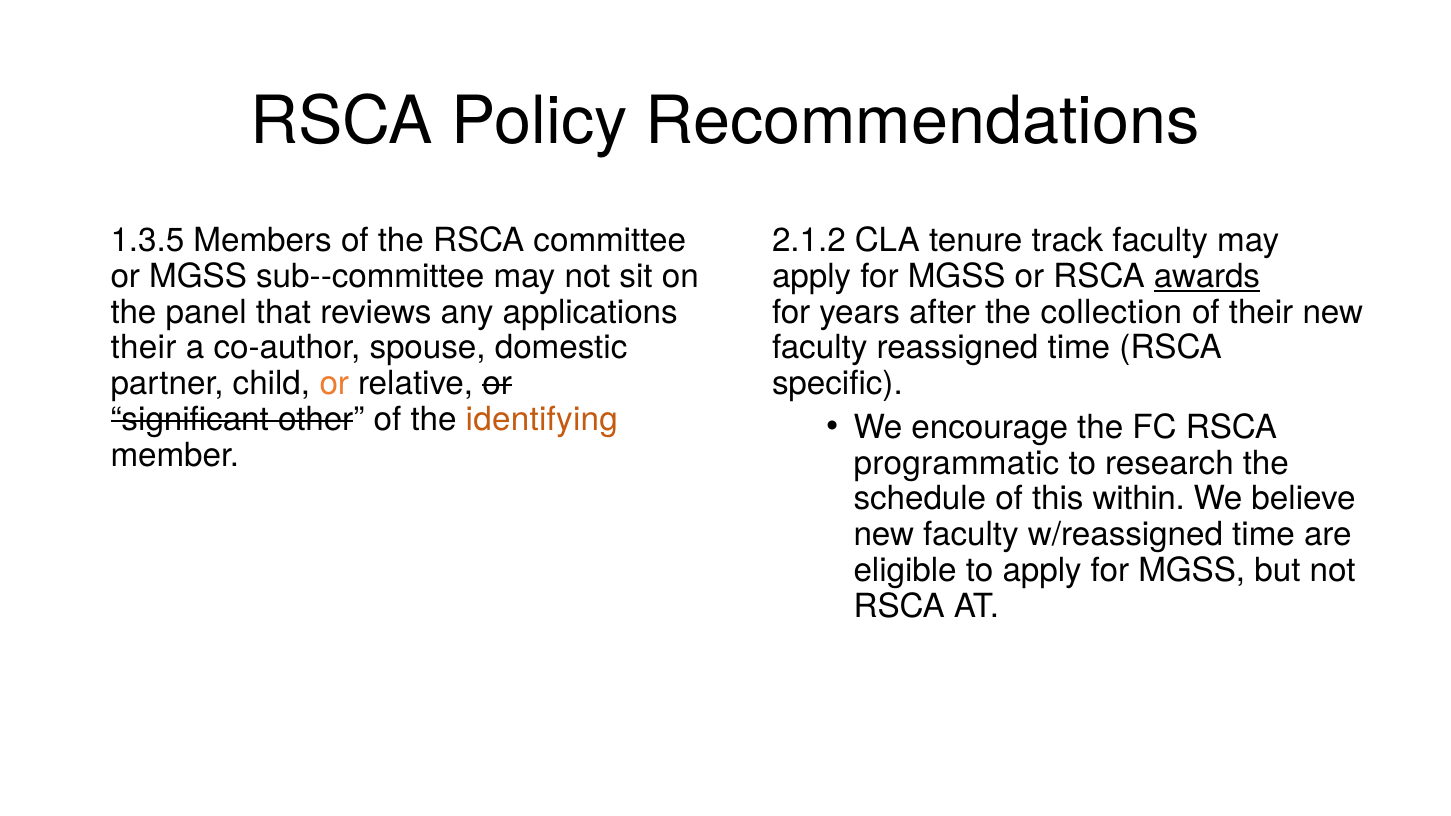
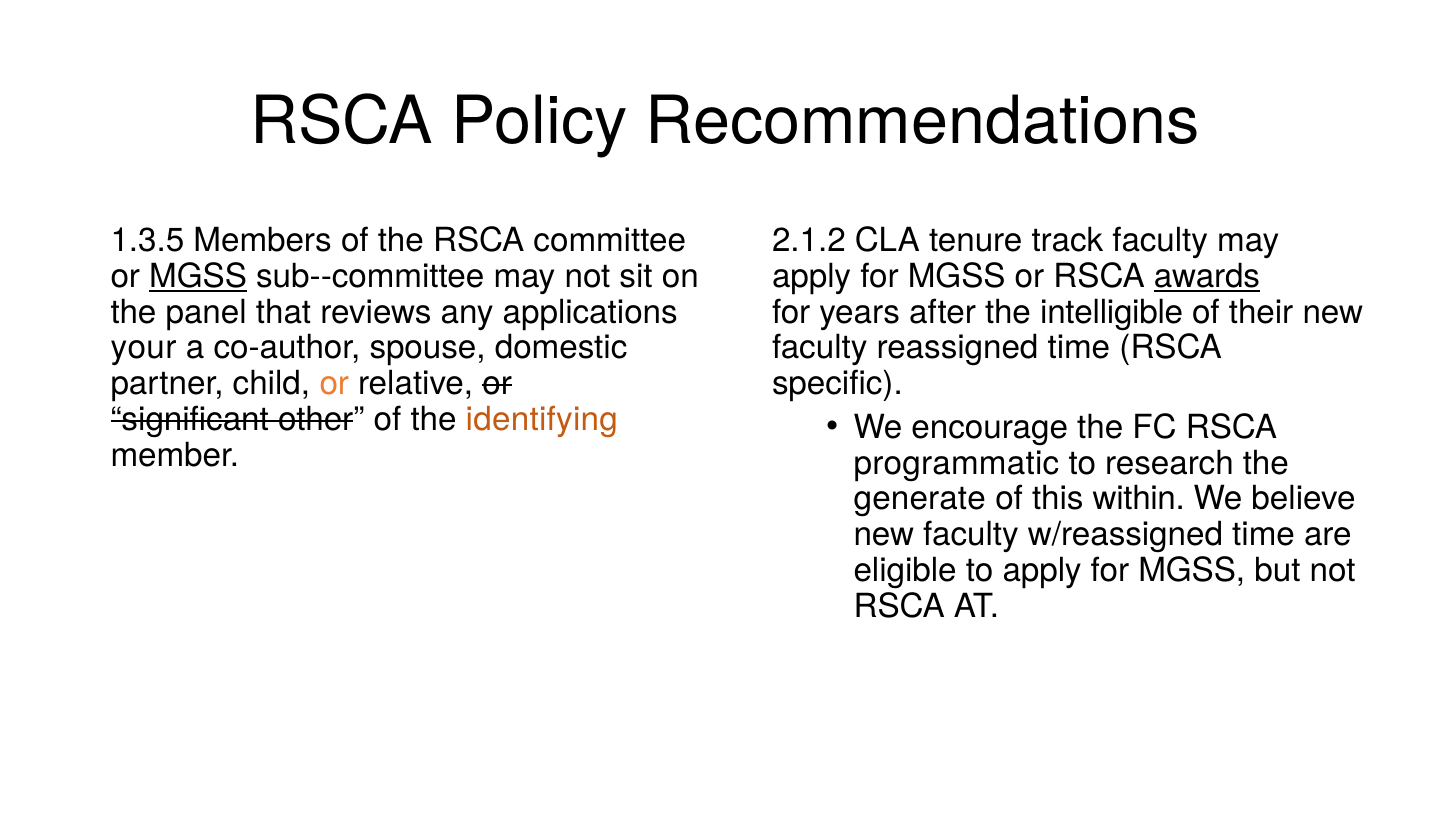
MGSS at (198, 276) underline: none -> present
collection: collection -> intelligible
their at (144, 348): their -> your
schedule: schedule -> generate
